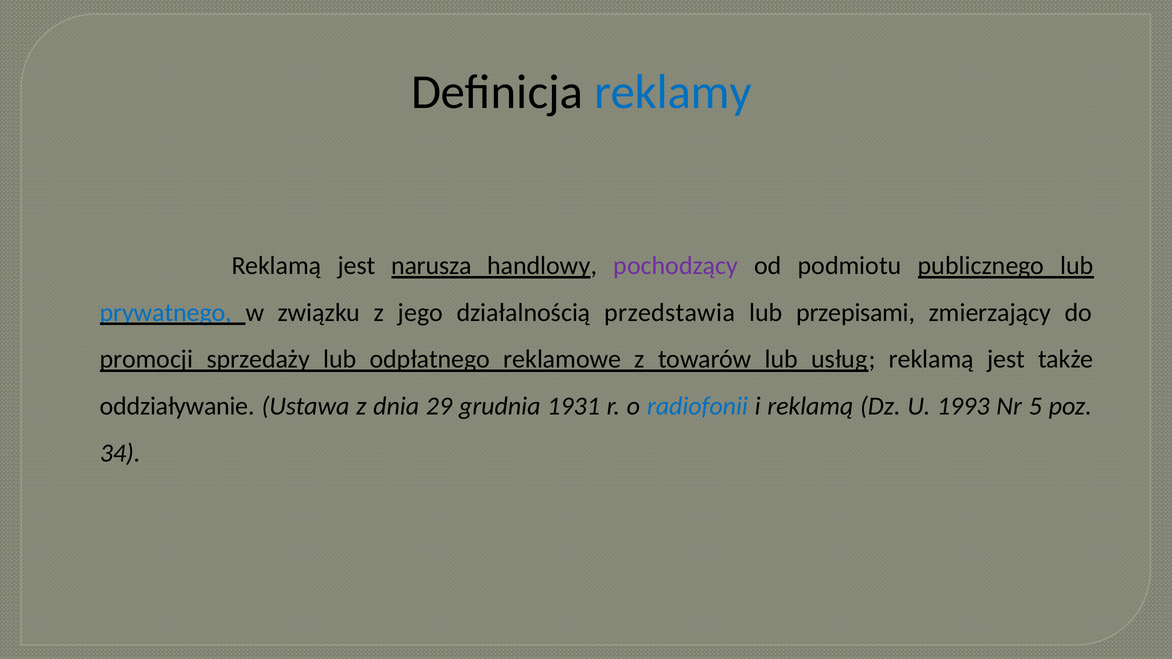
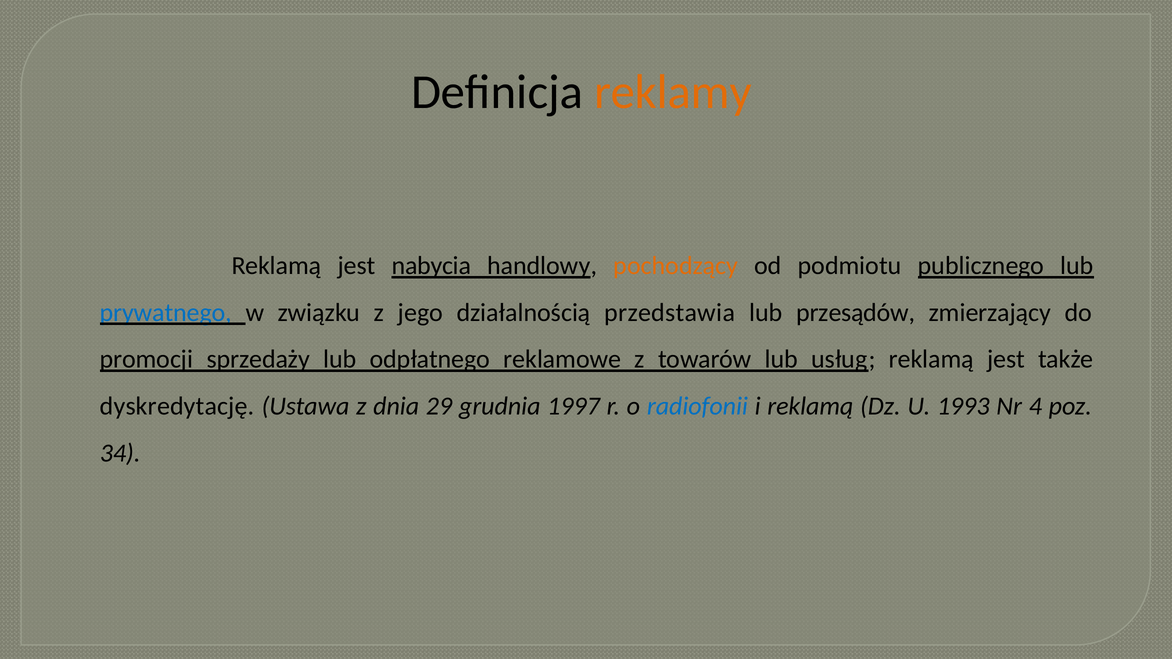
reklamy colour: blue -> orange
narusza: narusza -> nabycia
pochodzący colour: purple -> orange
przepisami: przepisami -> przesądów
oddziaływanie: oddziaływanie -> dyskredytację
1931: 1931 -> 1997
5: 5 -> 4
